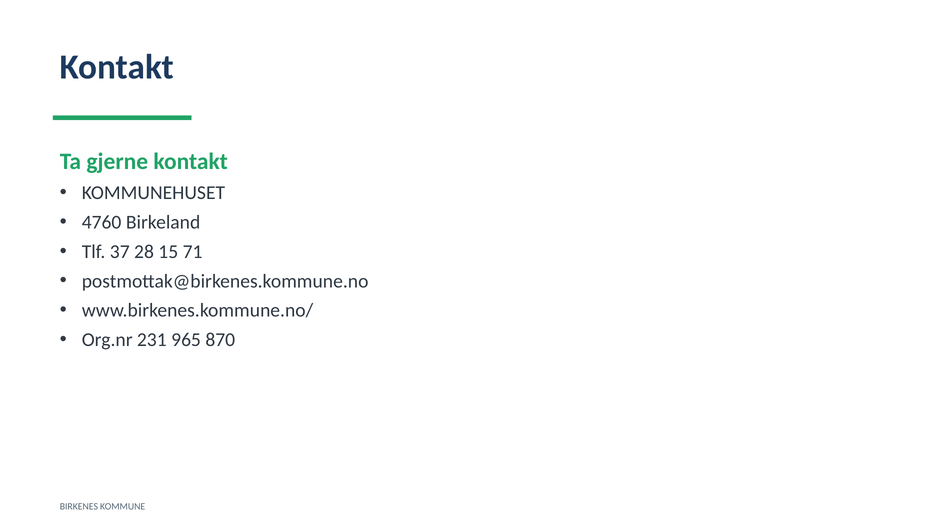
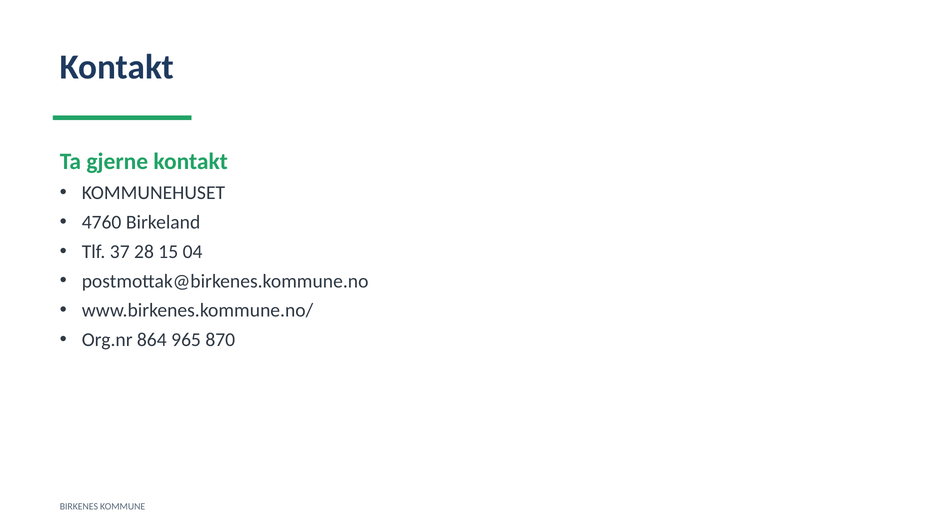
71: 71 -> 04
231: 231 -> 864
